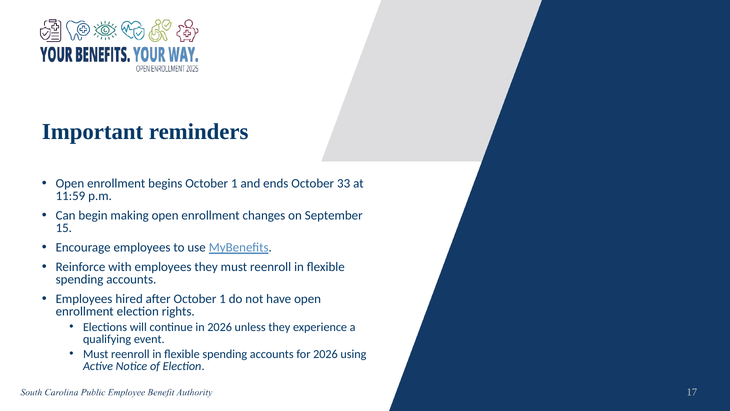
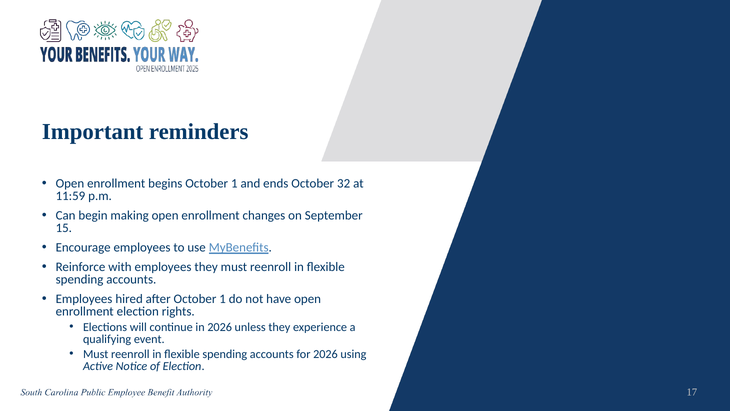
33: 33 -> 32
